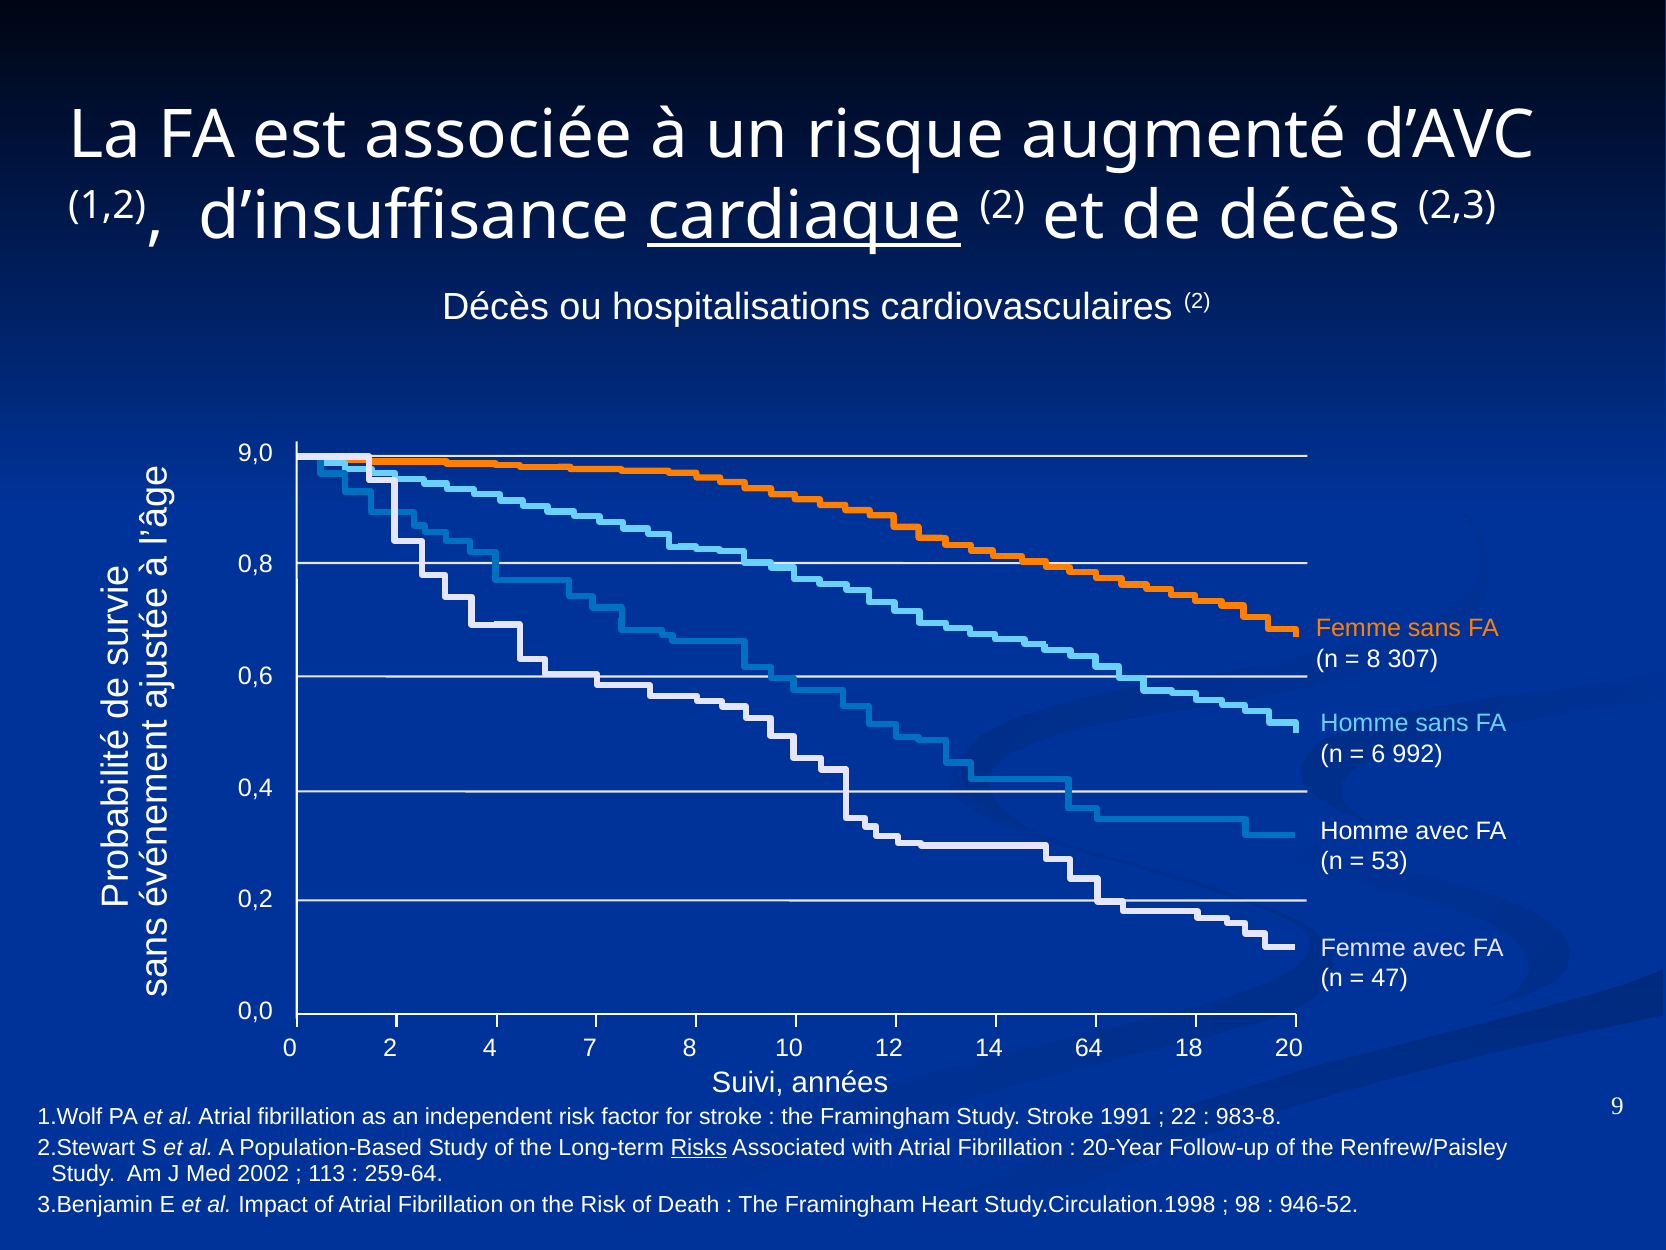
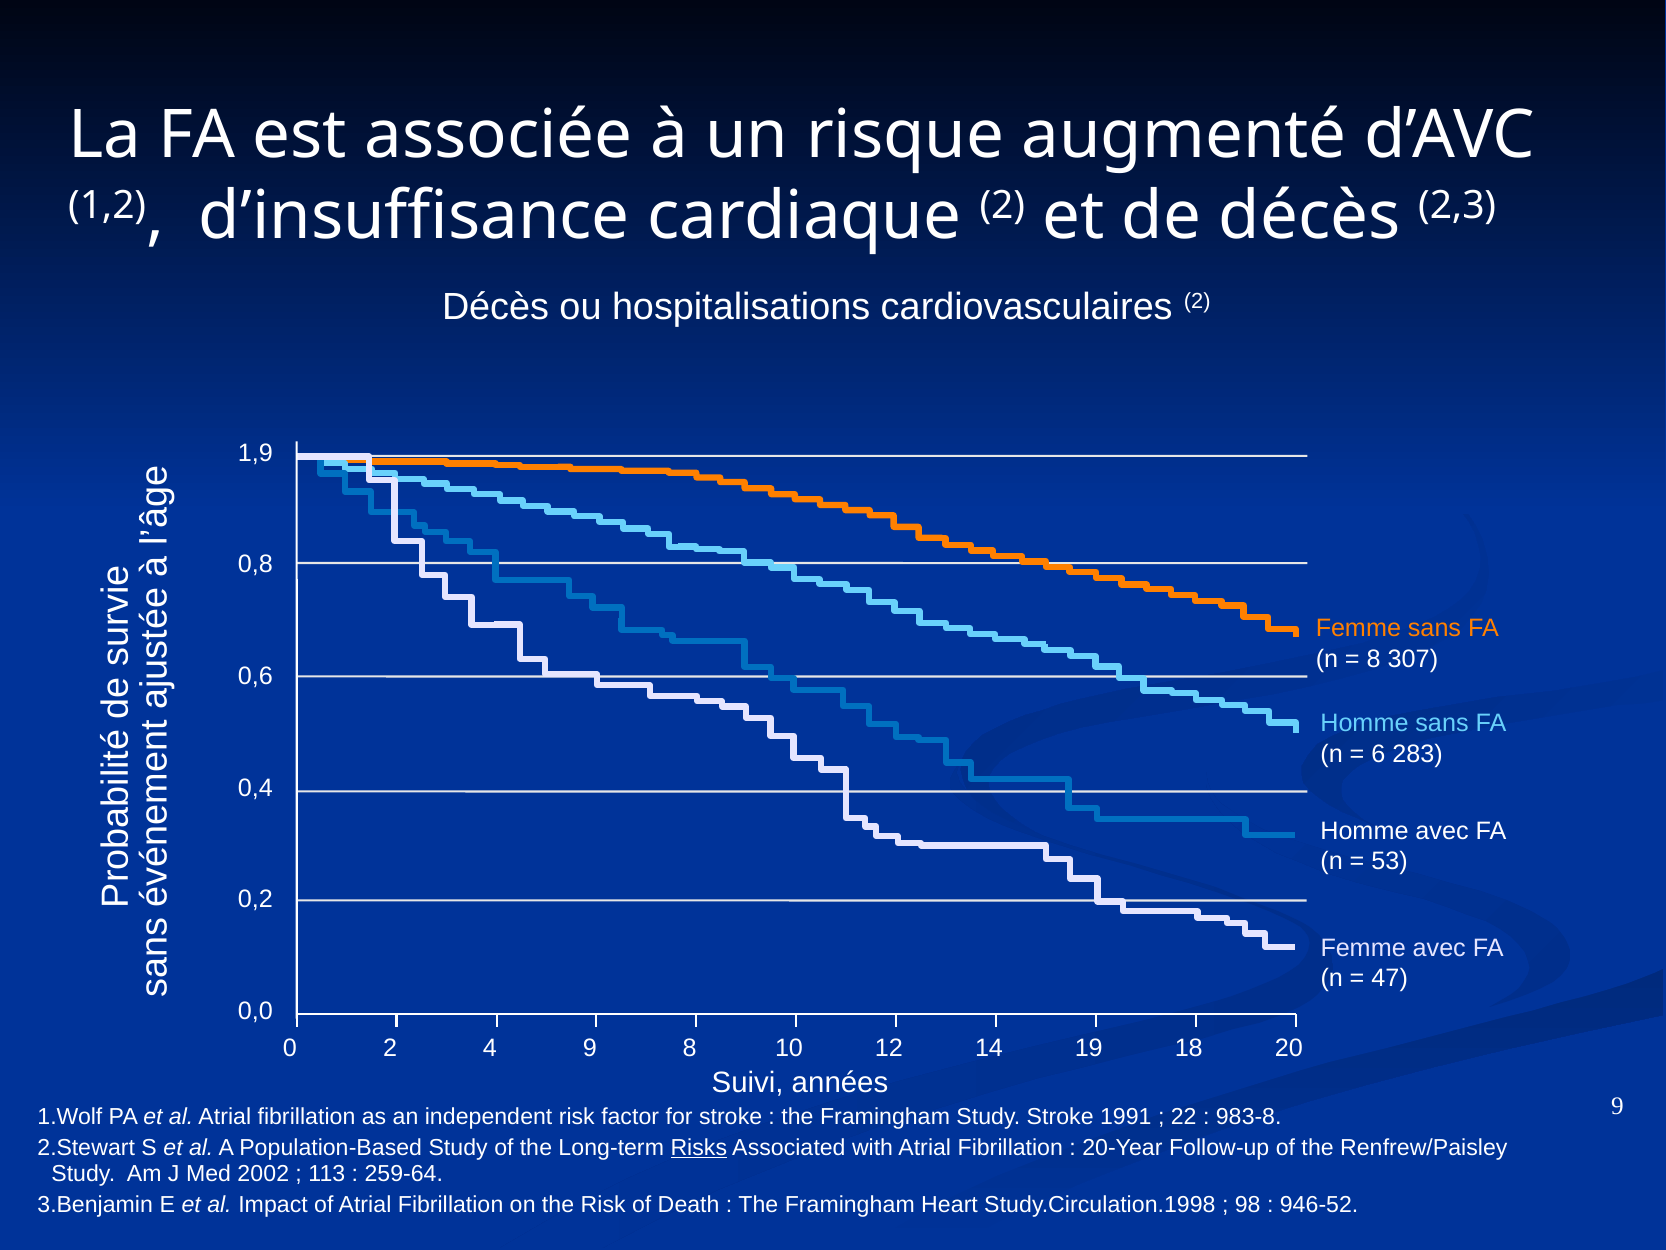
cardiaque underline: present -> none
9,0: 9,0 -> 1,9
992: 992 -> 283
4 7: 7 -> 9
64: 64 -> 19
